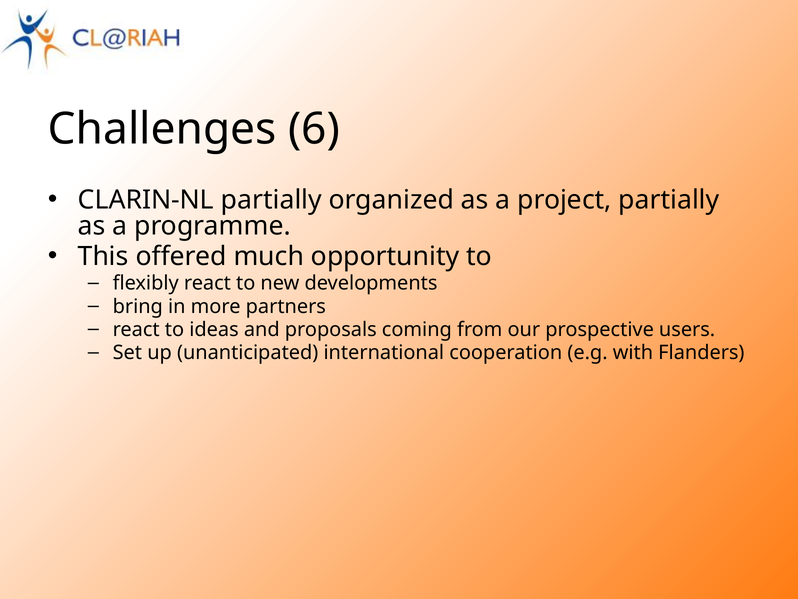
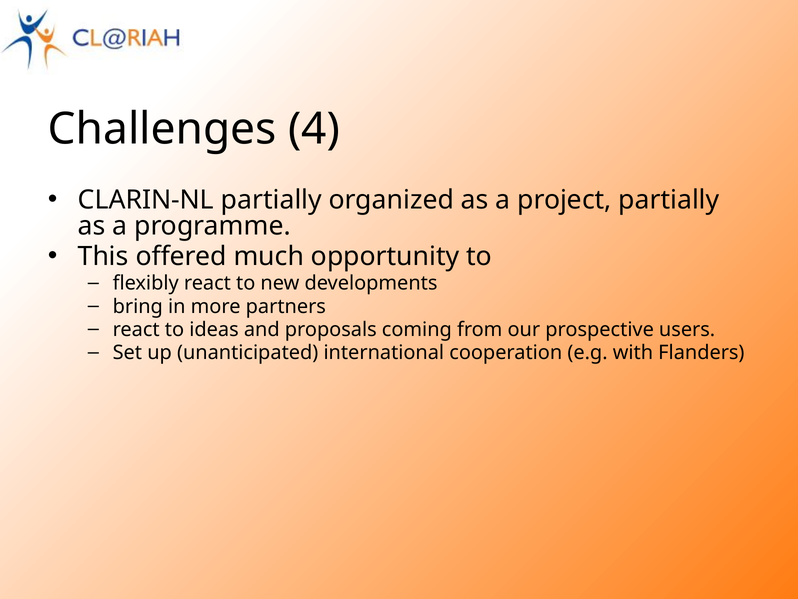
6: 6 -> 4
